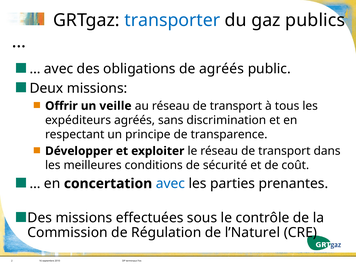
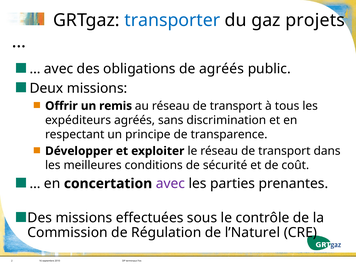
publics: publics -> projets
veille: veille -> remis
avec at (170, 184) colour: blue -> purple
